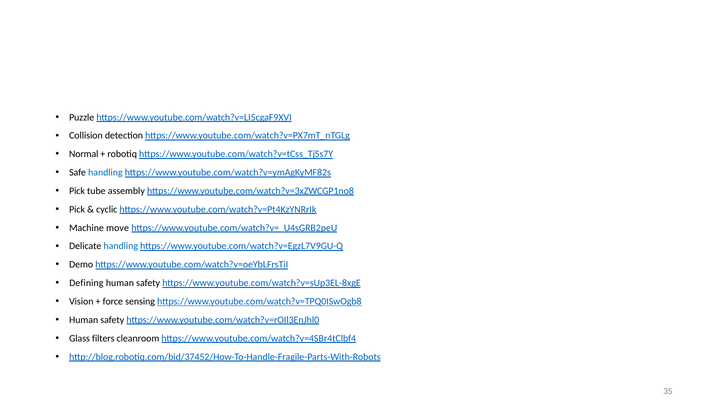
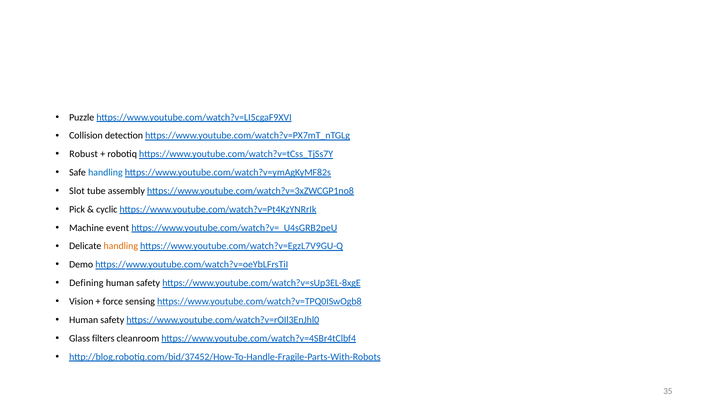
Normal: Normal -> Robust
Pick at (77, 191): Pick -> Slot
move: move -> event
handling at (121, 246) colour: blue -> orange
